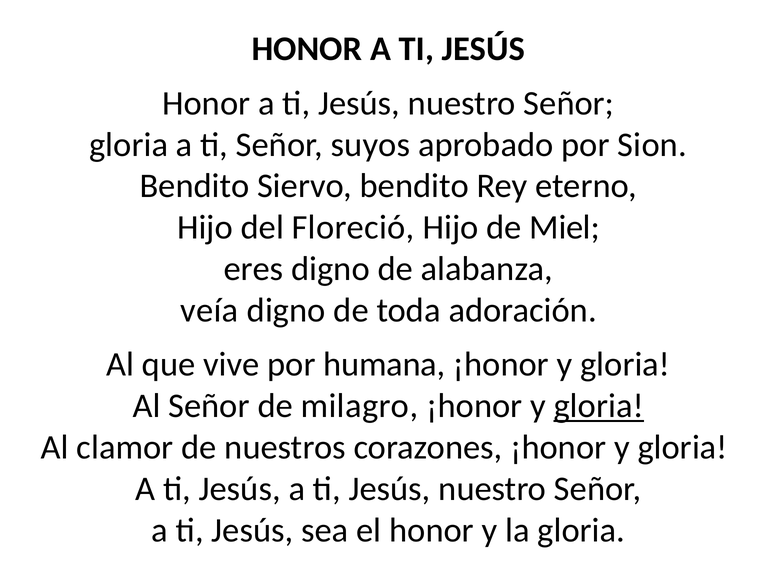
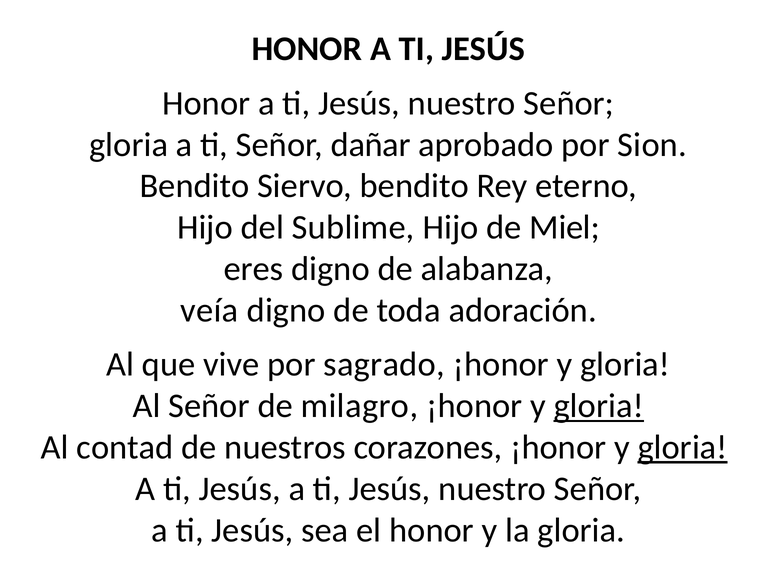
suyos: suyos -> dañar
Floreció: Floreció -> Sublime
humana: humana -> sagrado
clamor: clamor -> contad
gloria at (683, 448) underline: none -> present
